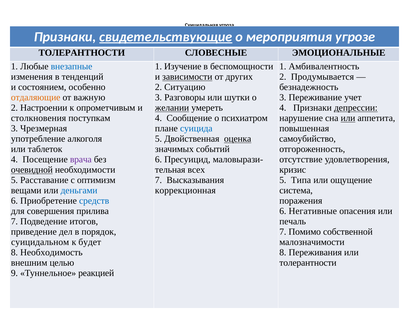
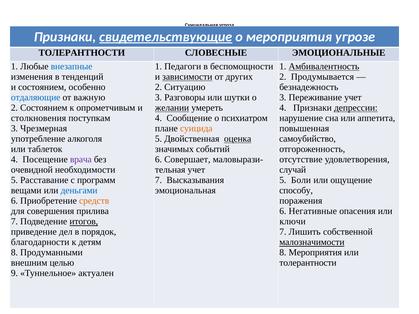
Изучение: Изучение -> Педагоги
Амбивалентность underline: none -> present
отдаляющие colour: orange -> blue
2 Настроении: Настроении -> Состоянием
или at (348, 118) underline: present -> none
суицида colour: blue -> orange
Пресуицид: Пресуицид -> Совершает
очевидной underline: present -> none
тельная всех: всех -> учет
кризис: кризис -> случай
оптимизм: оптимизм -> программ
Типа: Типа -> Боли
коррекционная: коррекционная -> эмоциональная
система: система -> способу
средств colour: blue -> orange
итогов underline: none -> present
печаль: печаль -> ключи
Помимо: Помимо -> Лишить
суицидальном: суицидальном -> благодарности
будет: будет -> детям
малозначимости underline: none -> present
Необходимость: Необходимость -> Продуманными
8 Переживания: Переживания -> Мероприятия
реакцией: реакцией -> актуален
